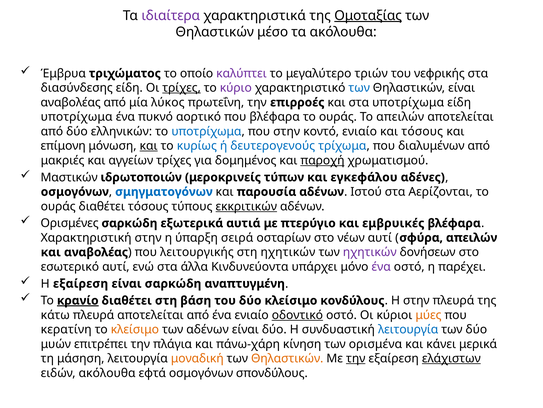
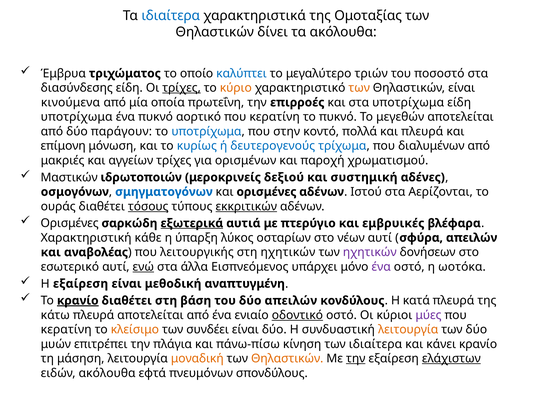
ιδιαίτερα at (171, 16) colour: purple -> blue
Ομοταξίας underline: present -> none
μέσο: μέσο -> δίνει
καλύπτει colour: purple -> blue
νεφρικής: νεφρικής -> ποσοστό
κύριο colour: purple -> orange
των at (359, 88) colour: blue -> orange
αναβολέας at (71, 102): αναβολέας -> κινούμενα
λύκος: λύκος -> οποία
βλέφαρα at (275, 117): βλέφαρα -> κερατίνη
ουράς at (338, 117): ουράς -> πυκνό
Το απειλών: απειλών -> μεγεθών
ελληνικών: ελληνικών -> παράγουν
κοντό ενιαίο: ενιαίο -> πολλά
και τόσους: τόσους -> πλευρά
και at (149, 146) underline: present -> none
δομημένος: δομημένος -> ορισμένων
παροχή underline: present -> none
τύπων: τύπων -> δεξιού
εγκεφάλου: εγκεφάλου -> συστημική
και παρουσία: παρουσία -> ορισμένες
τόσους at (148, 206) underline: none -> present
εξωτερικά underline: none -> present
Χαρακτηριστική στην: στην -> κάθε
σειρά: σειρά -> λύκος
ενώ underline: none -> present
Κινδυνεύοντα: Κινδυνεύοντα -> Εισπνεόμενος
παρέχει: παρέχει -> ωοτόκα
είναι σαρκώδη: σαρκώδη -> μεθοδική
δύο κλείσιμο: κλείσιμο -> απειλών
Η στην: στην -> κατά
μύες colour: orange -> purple
των αδένων: αδένων -> συνδέει
λειτουργία at (408, 329) colour: blue -> orange
πάνω-χάρη: πάνω-χάρη -> πάνω-πίσω
των ορισμένα: ορισμένα -> ιδιαίτερα
κάνει μερικά: μερικά -> κρανίο
εφτά οσμογόνων: οσμογόνων -> πνευμόνων
